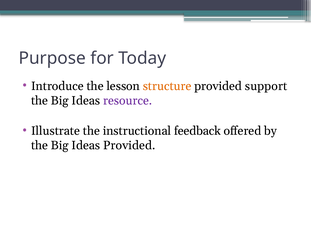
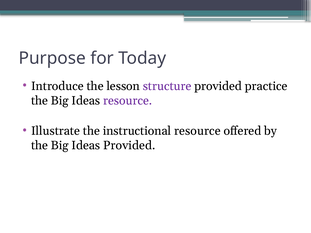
structure colour: orange -> purple
support: support -> practice
instructional feedback: feedback -> resource
